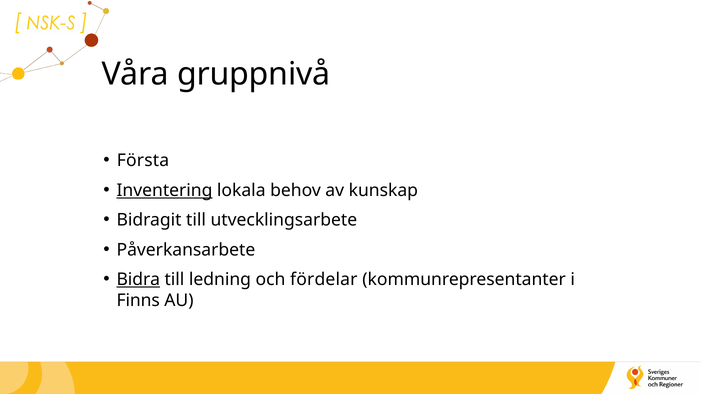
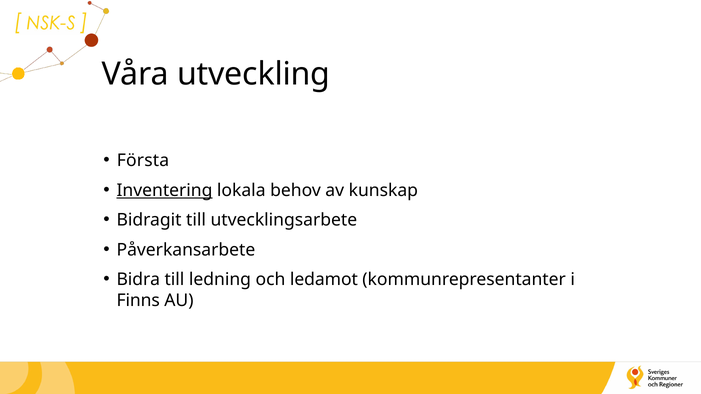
gruppnivå: gruppnivå -> utveckling
Bidra underline: present -> none
fördelar: fördelar -> ledamot
